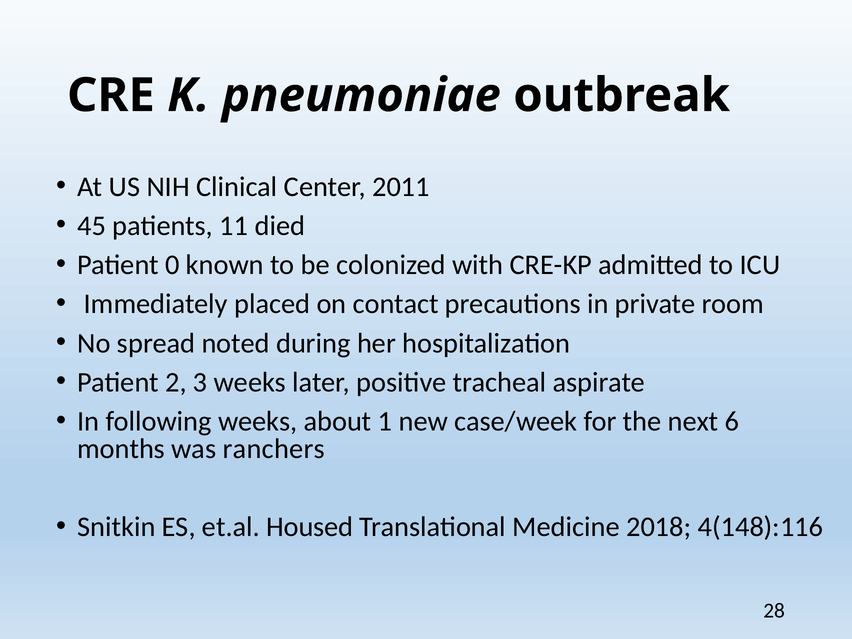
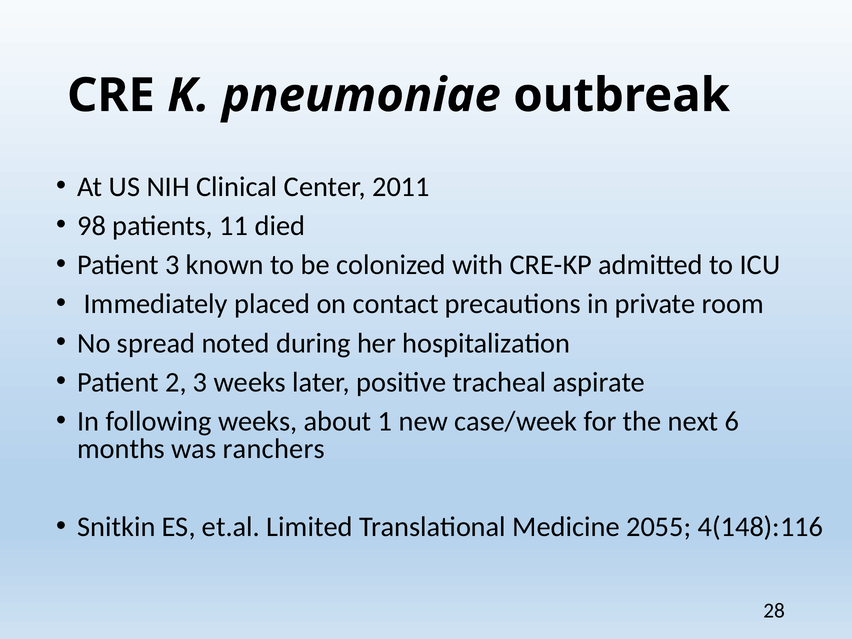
45: 45 -> 98
Patient 0: 0 -> 3
Housed: Housed -> Limited
2018: 2018 -> 2055
